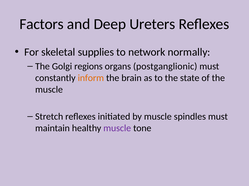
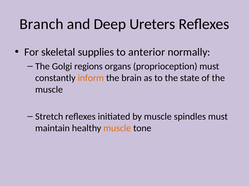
Factors: Factors -> Branch
network: network -> anterior
postganglionic: postganglionic -> proprioception
muscle at (117, 129) colour: purple -> orange
